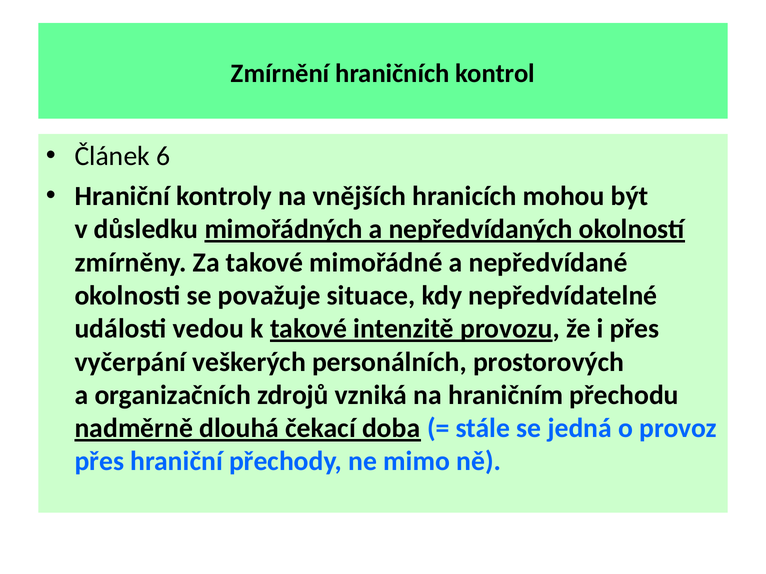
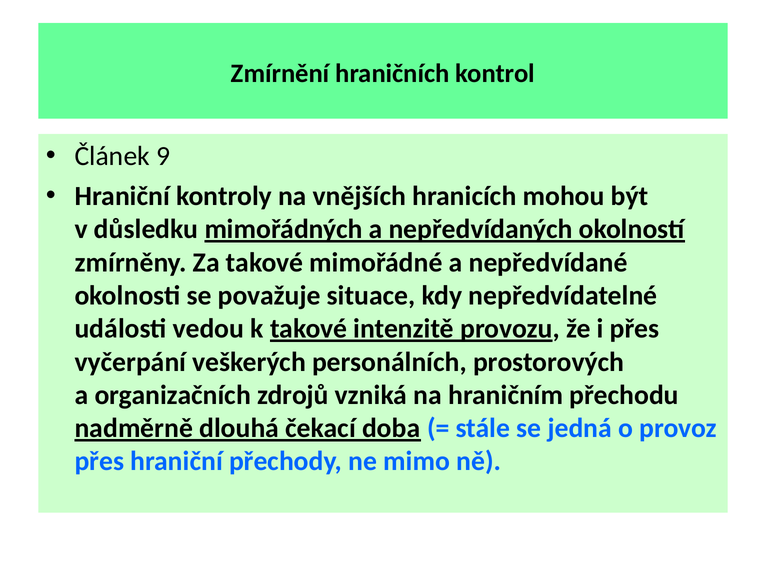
6: 6 -> 9
